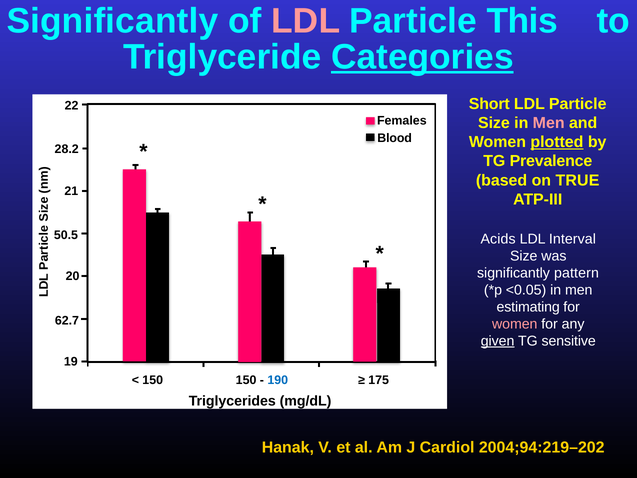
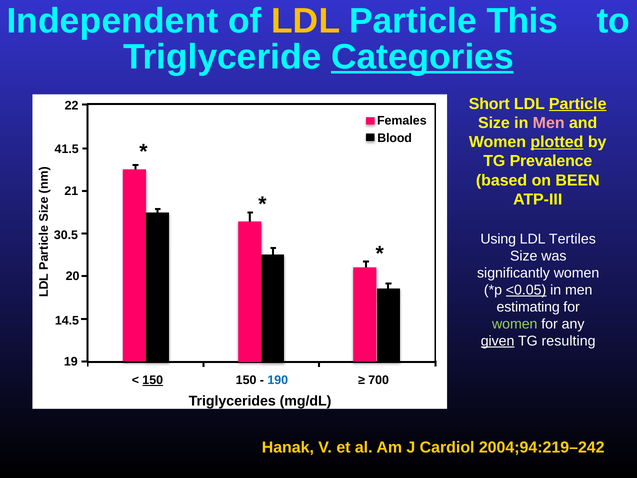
Significantly at (112, 21): Significantly -> Independent
LDL at (306, 21) colour: pink -> yellow
Particle at (578, 104) underline: none -> present
28.2: 28.2 -> 41.5
TRUE: TRUE -> BEEN
50.5: 50.5 -> 30.5
Acids: Acids -> Using
Interval: Interval -> Tertiles
significantly pattern: pattern -> women
<0.05 underline: none -> present
62.7: 62.7 -> 14.5
women at (515, 324) colour: pink -> light green
sensitive: sensitive -> resulting
150 at (153, 380) underline: none -> present
175: 175 -> 700
2004;94:219–202: 2004;94:219–202 -> 2004;94:219–242
